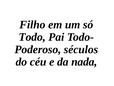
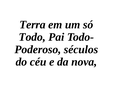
Filho: Filho -> Terra
nada: nada -> nova
